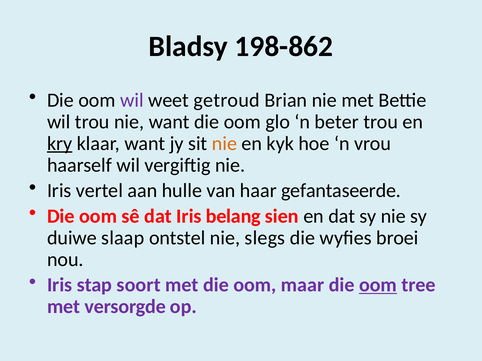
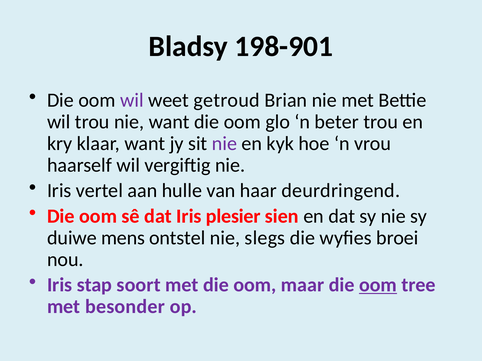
198-862: 198-862 -> 198-901
kry underline: present -> none
nie at (224, 144) colour: orange -> purple
gefantaseerde: gefantaseerde -> deurdringend
belang: belang -> plesier
slaap: slaap -> mens
versorgde: versorgde -> besonder
